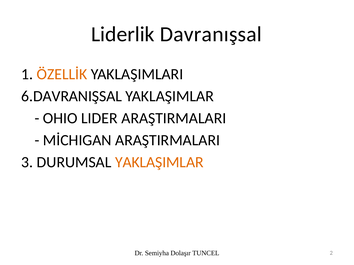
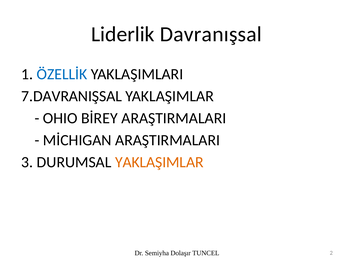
ÖZELLİK colour: orange -> blue
6.DAVRANIŞSAL: 6.DAVRANIŞSAL -> 7.DAVRANIŞSAL
LIDER: LIDER -> BİREY
